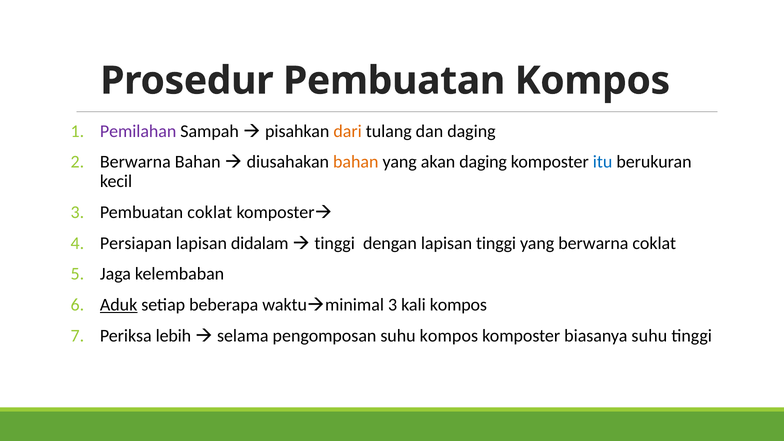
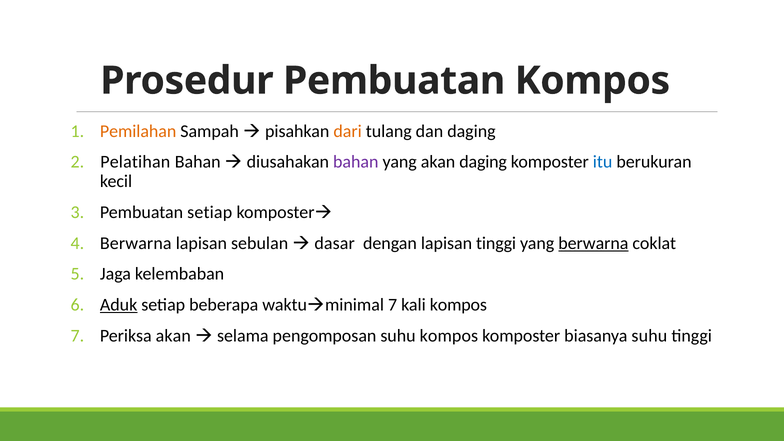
Pemilahan colour: purple -> orange
2 Berwarna: Berwarna -> Pelatihan
bahan at (356, 162) colour: orange -> purple
Pembuatan coklat: coklat -> setiap
Persiapan at (136, 243): Persiapan -> Berwarna
didalam: didalam -> sebulan
tinggi at (335, 243): tinggi -> dasar
berwarna at (593, 243) underline: none -> present
waktuminimal 3: 3 -> 7
Periksa lebih: lebih -> akan
